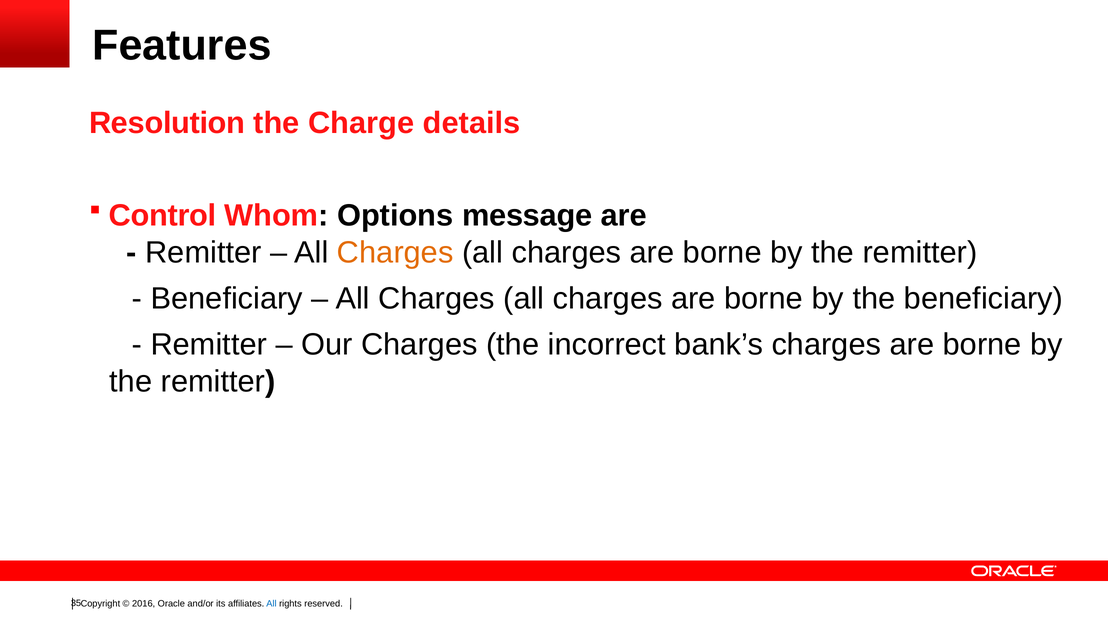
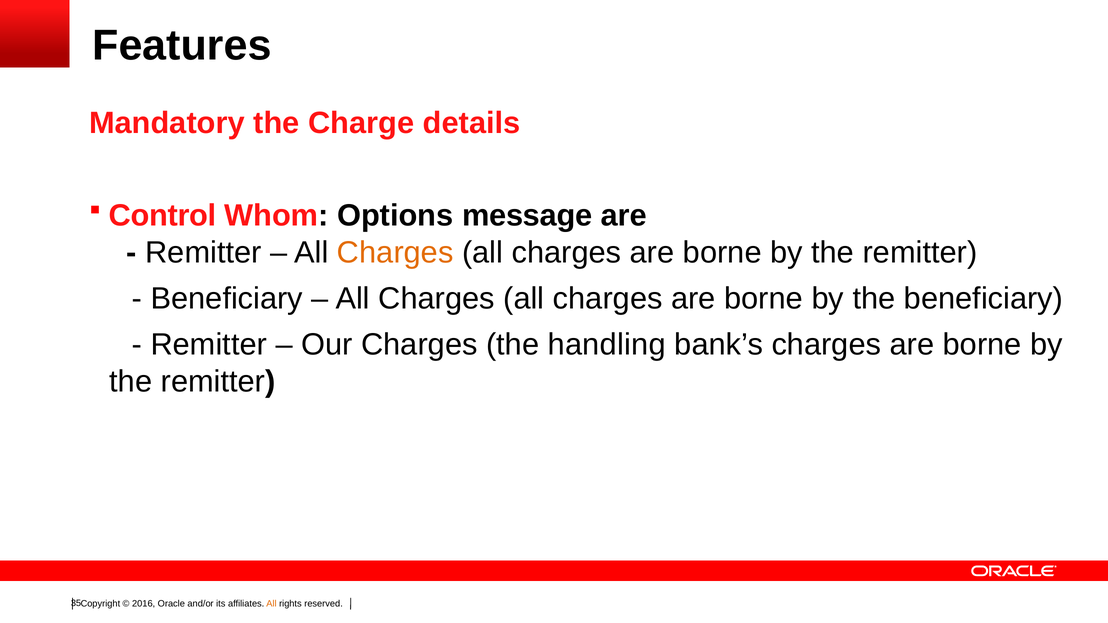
Resolution: Resolution -> Mandatory
incorrect: incorrect -> handling
All at (271, 604) colour: blue -> orange
